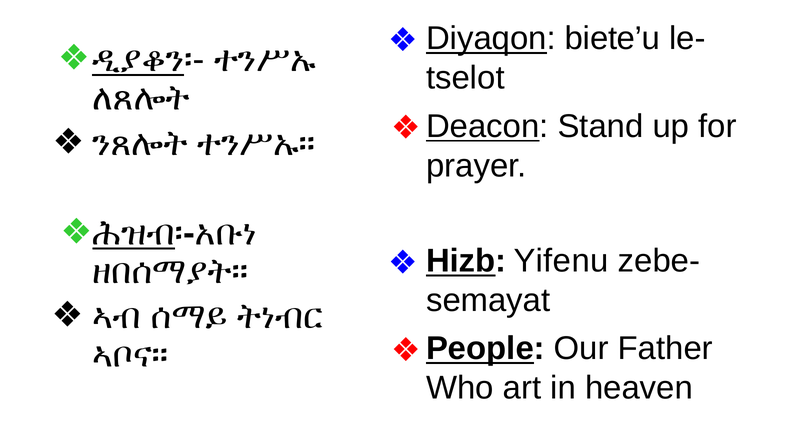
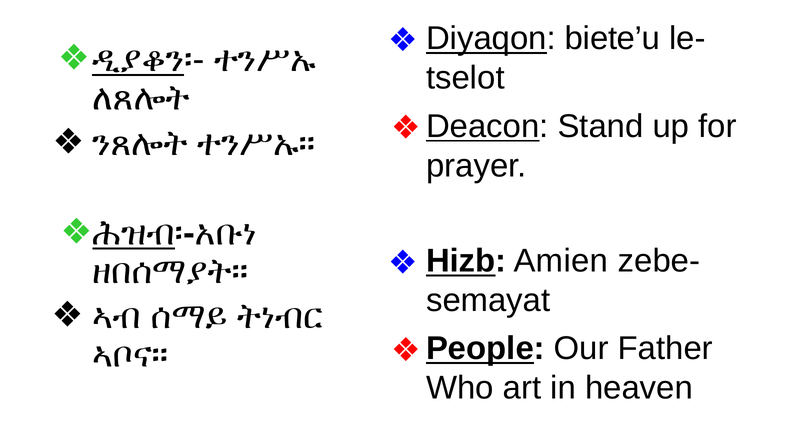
Yifenu: Yifenu -> Amien
